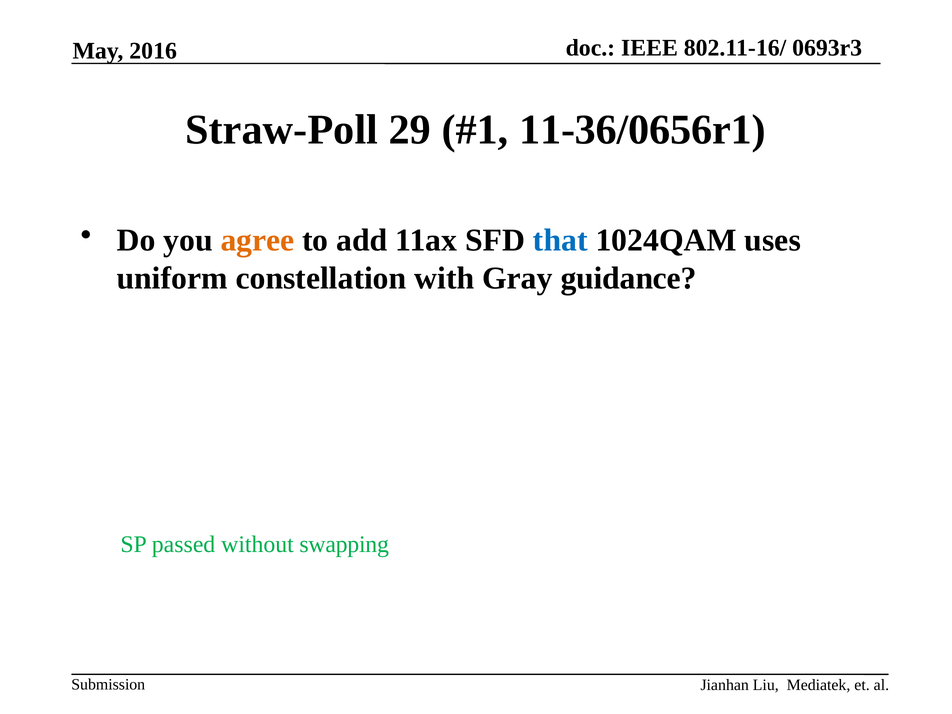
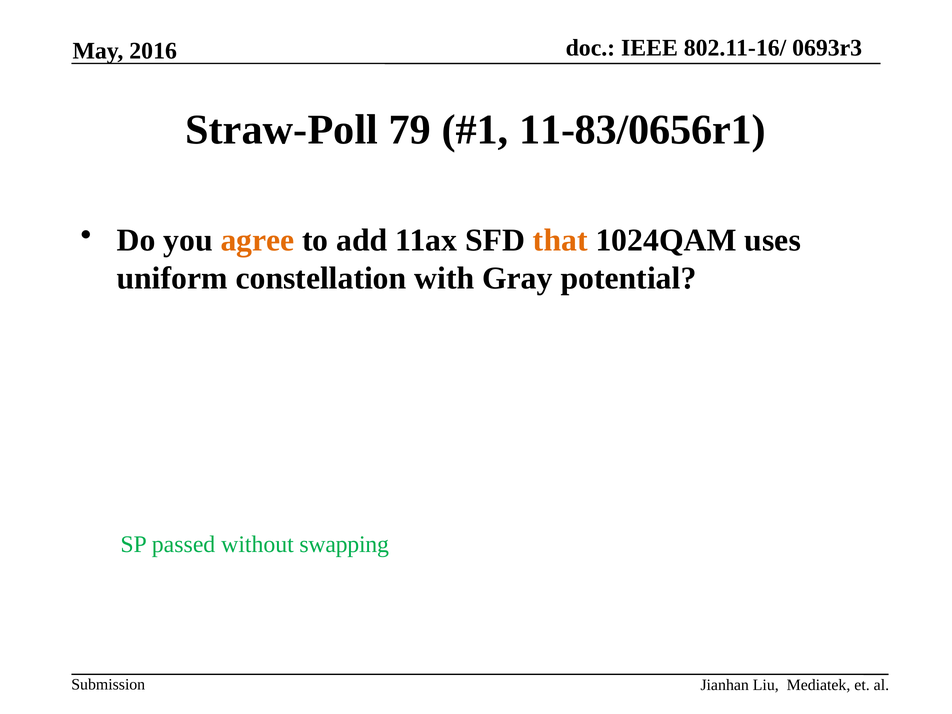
29: 29 -> 79
11-36/0656r1: 11-36/0656r1 -> 11-83/0656r1
that colour: blue -> orange
guidance: guidance -> potential
